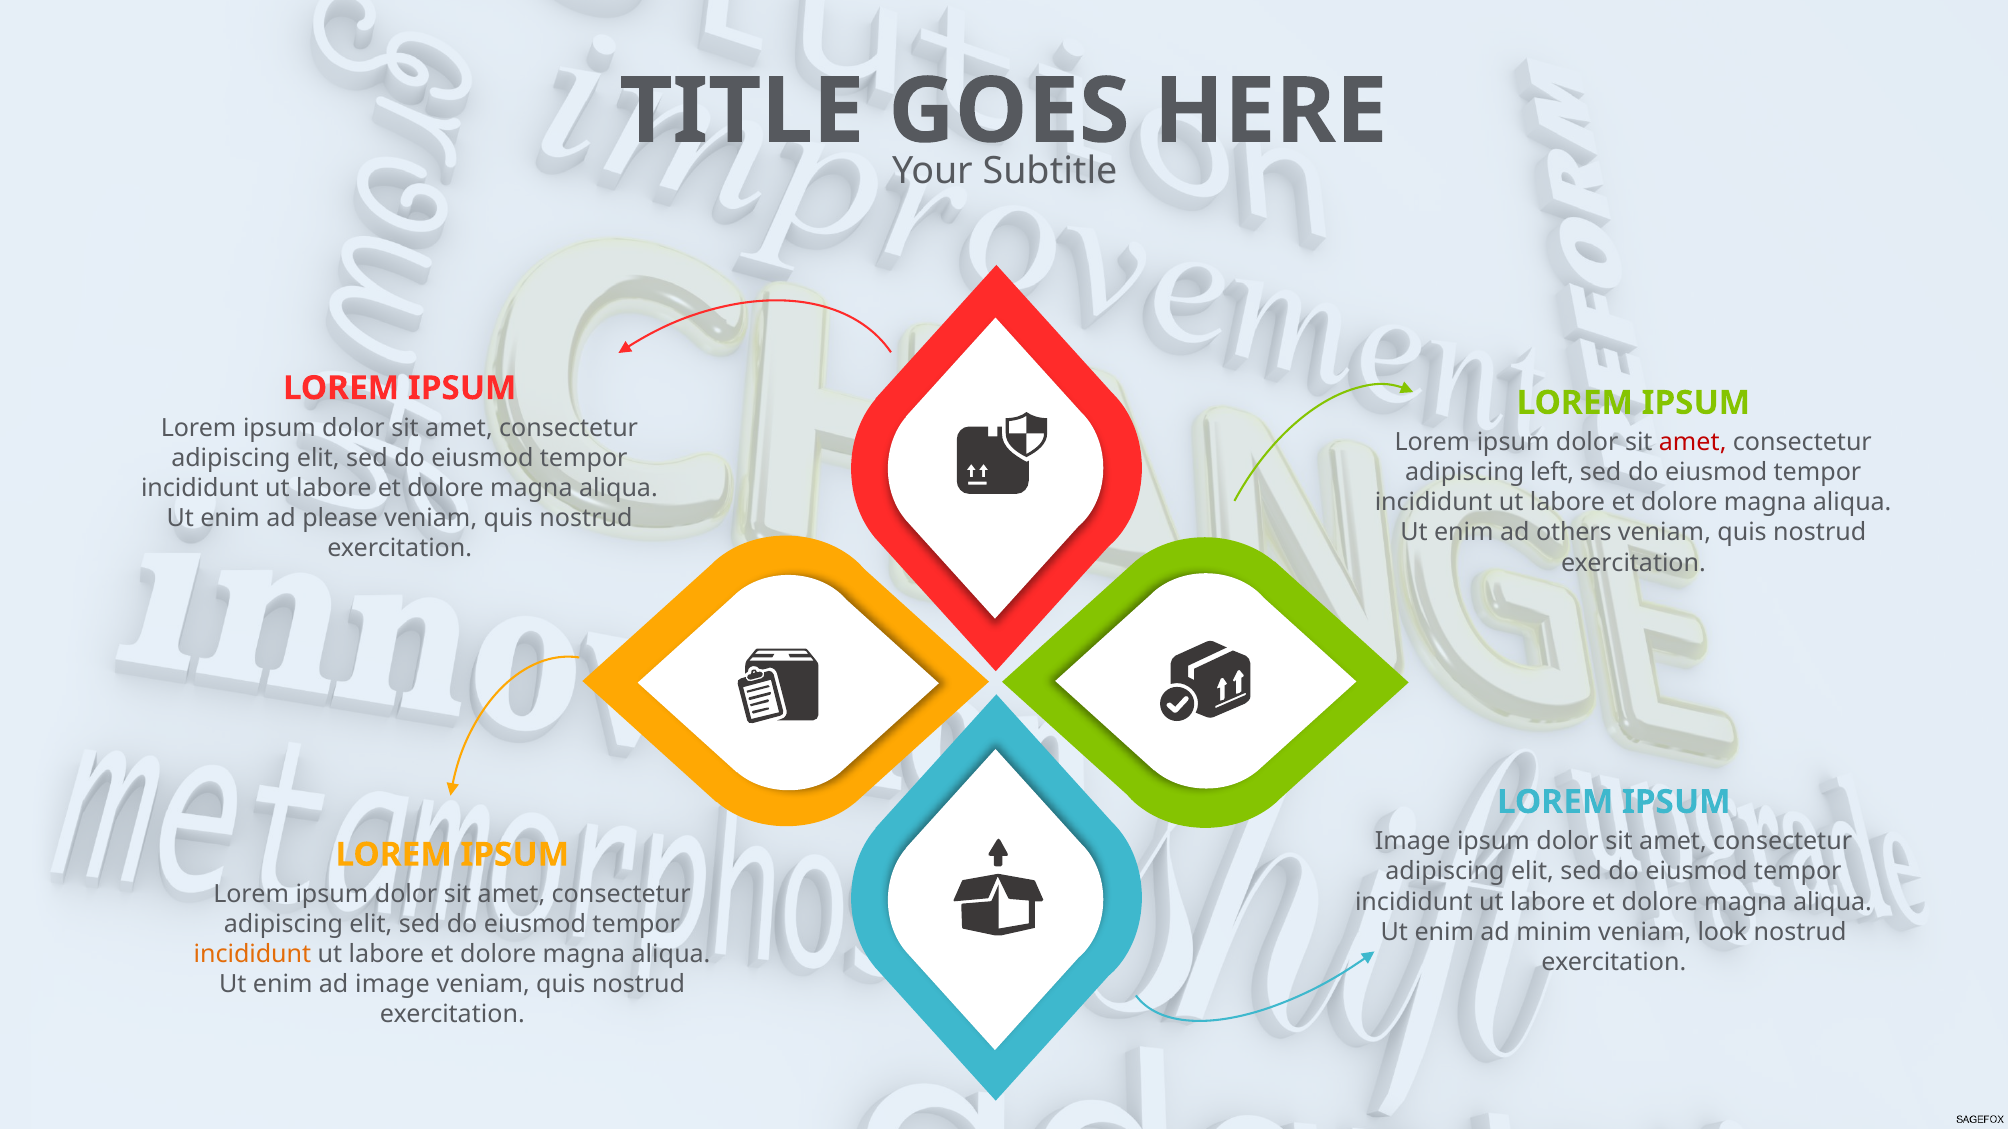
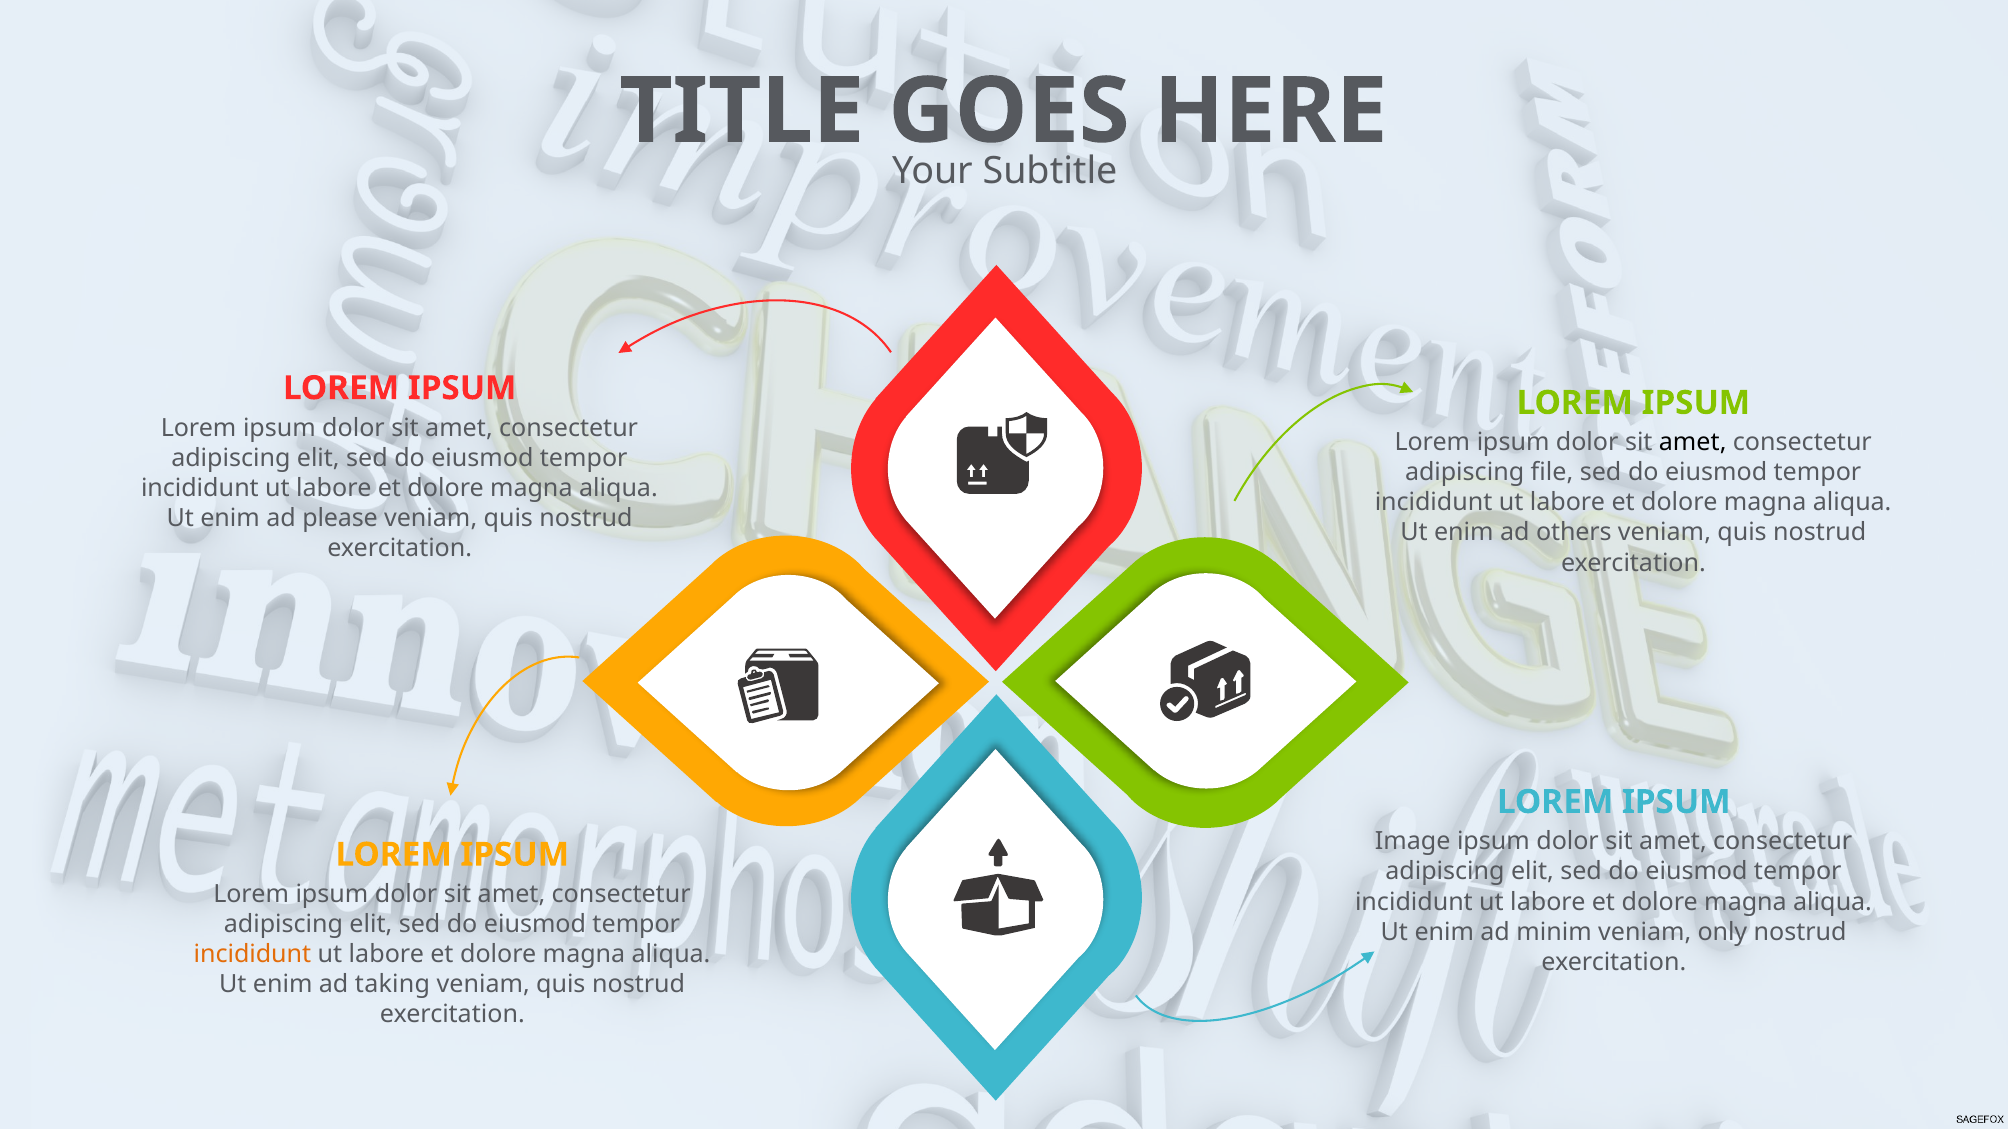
amet at (1693, 443) colour: red -> black
left: left -> file
look: look -> only
ad image: image -> taking
